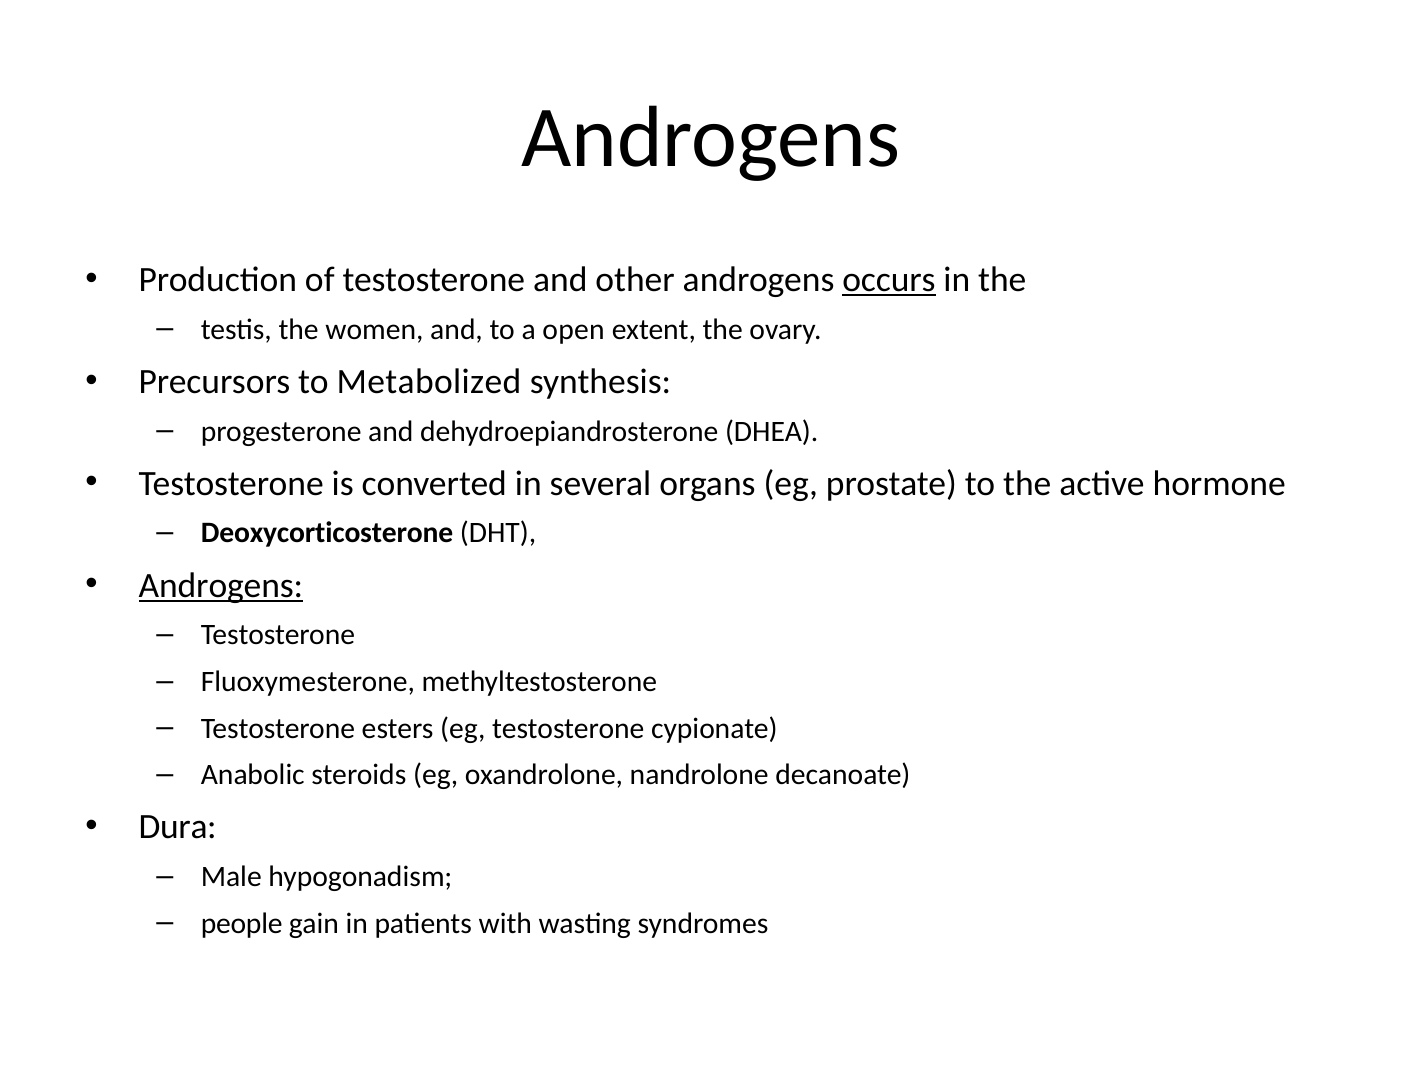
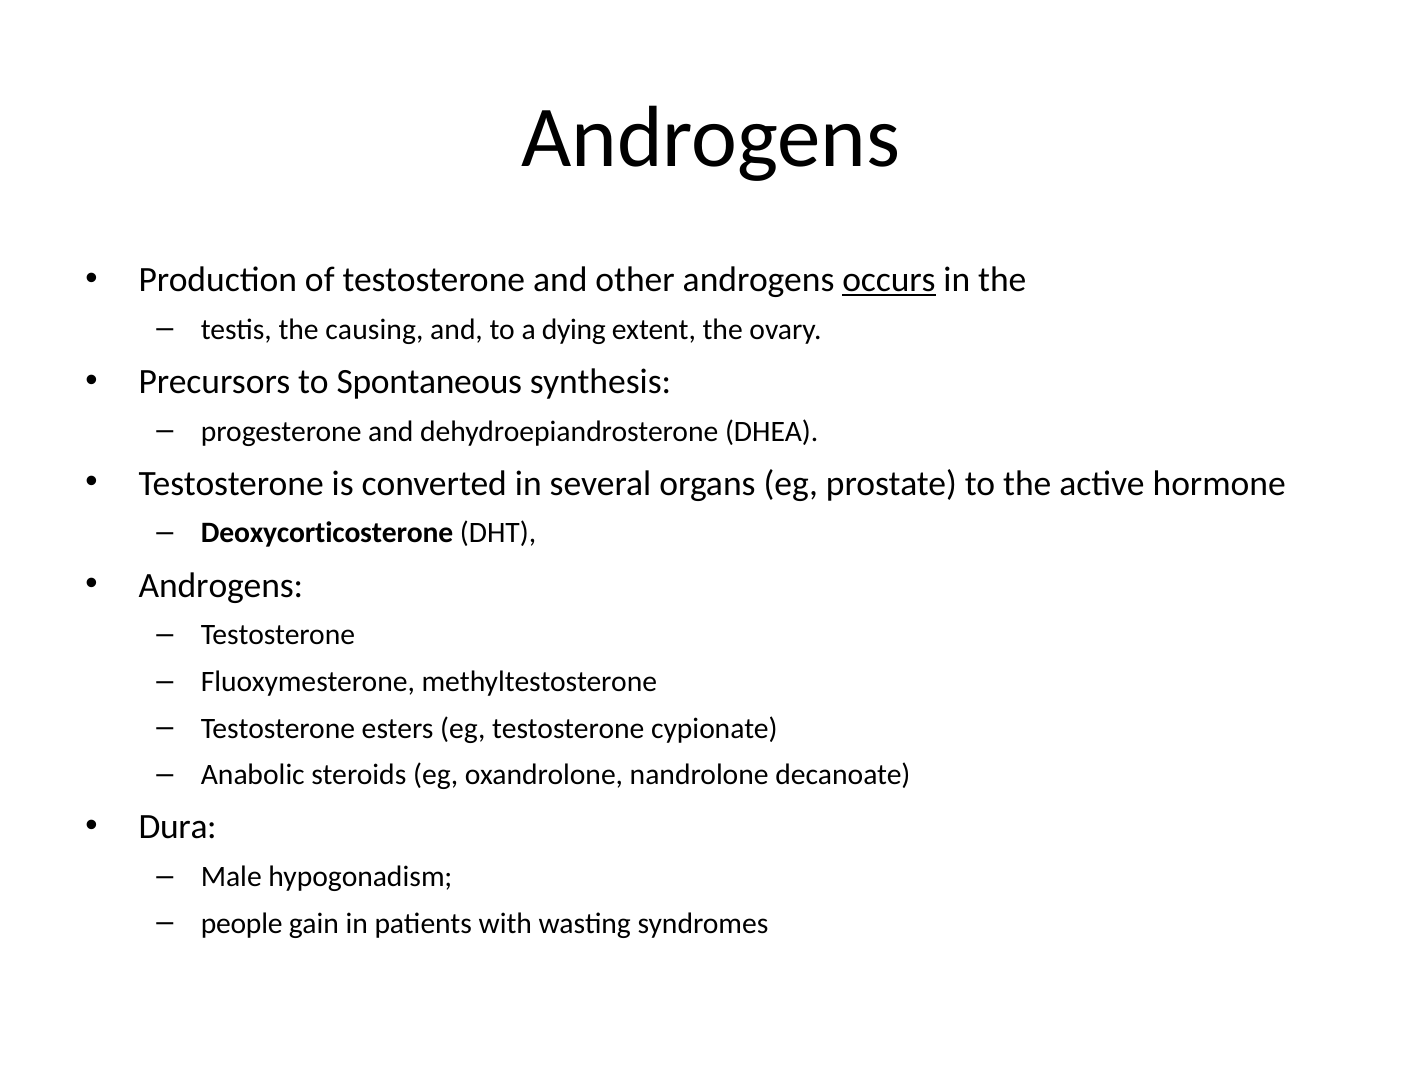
women: women -> causing
open: open -> dying
Metabolized: Metabolized -> Spontaneous
Androgens at (221, 586) underline: present -> none
